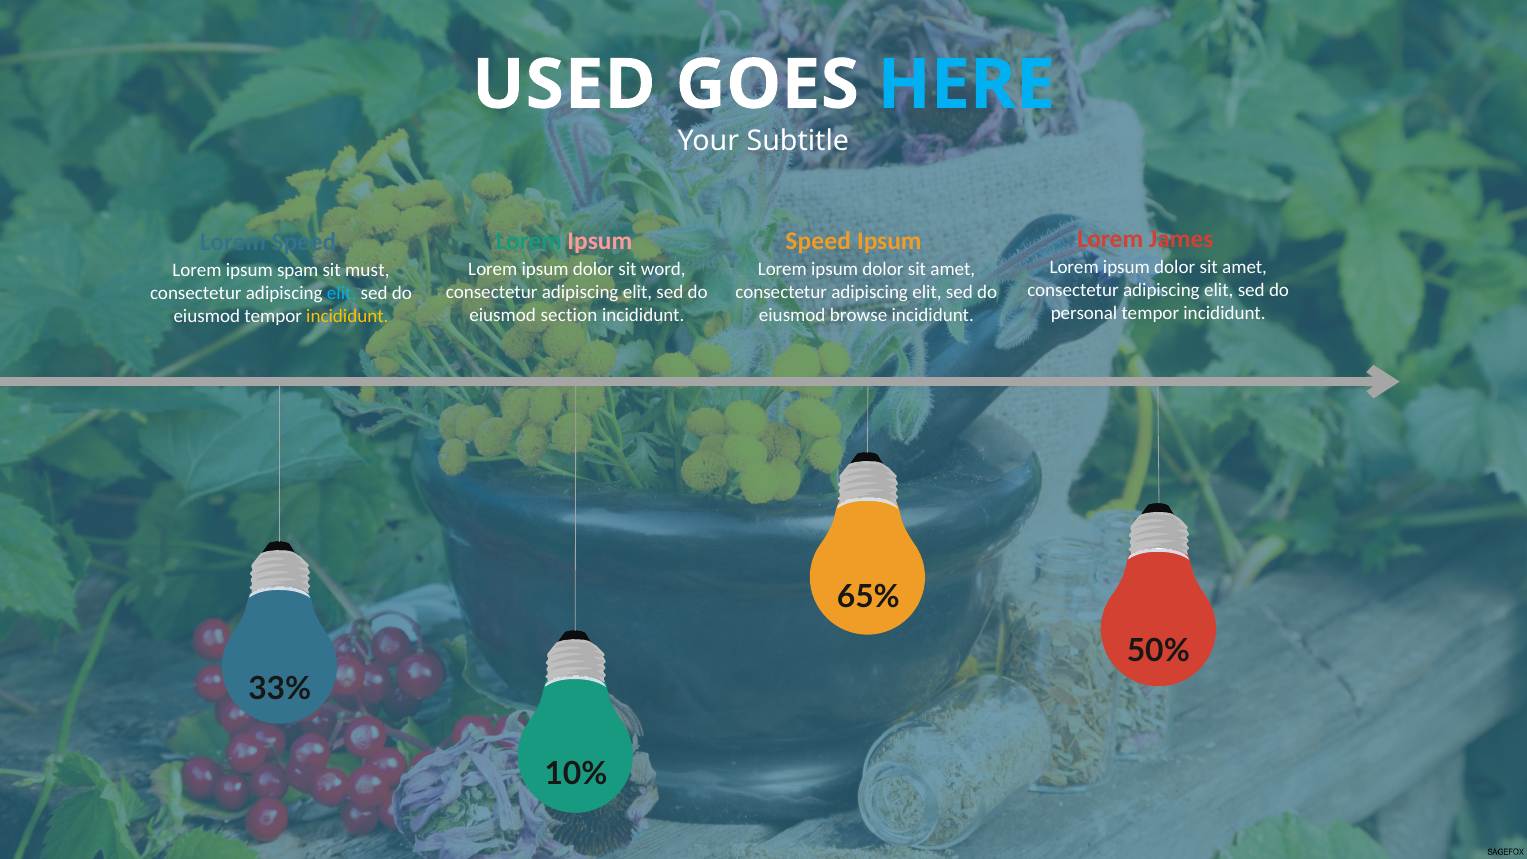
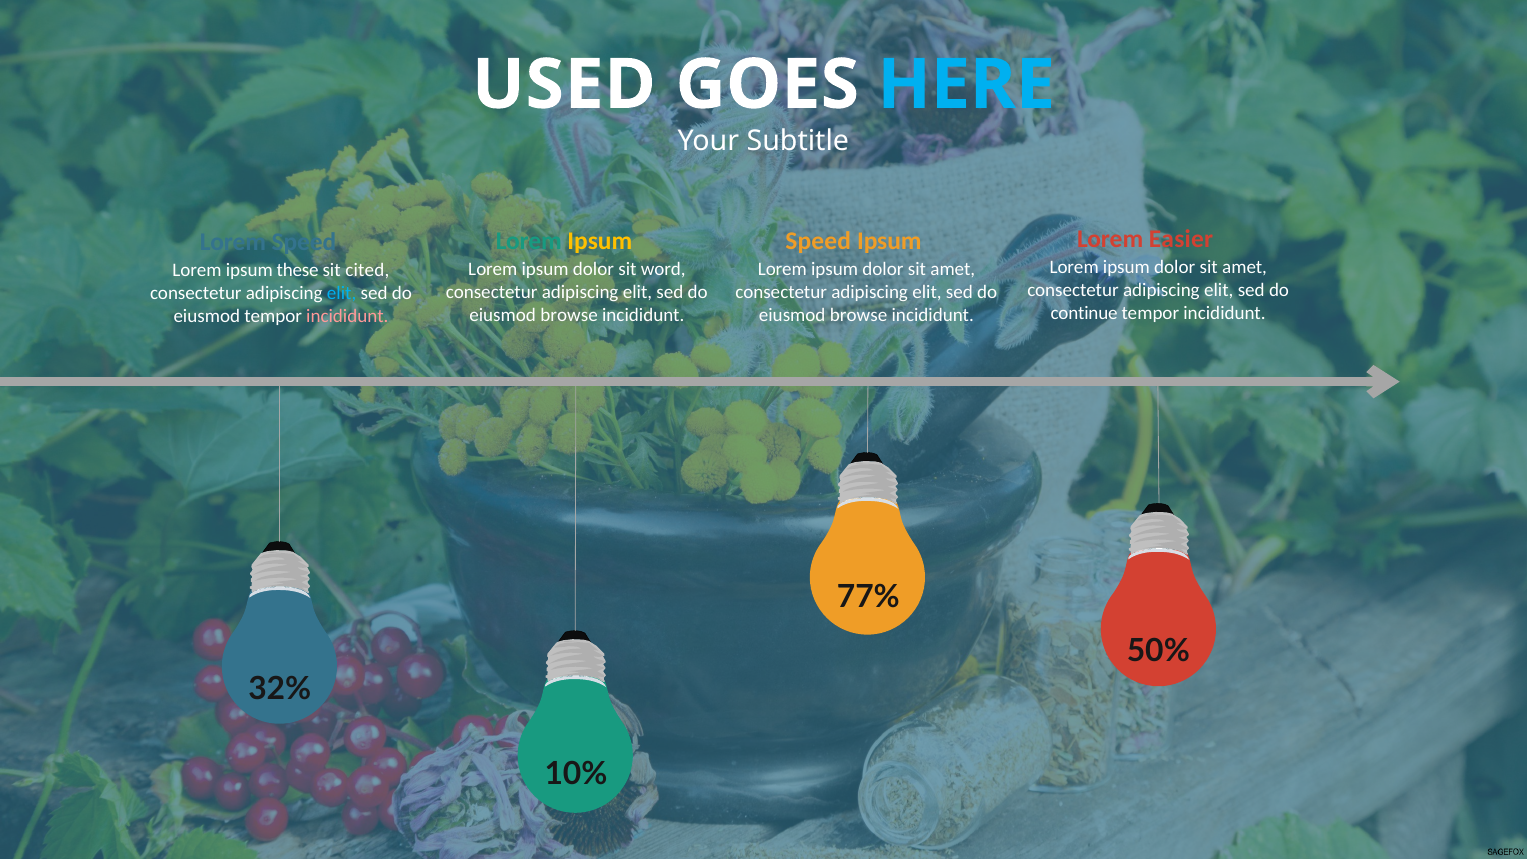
James: James -> Easier
Ipsum at (600, 242) colour: pink -> yellow
spam: spam -> these
must: must -> cited
personal: personal -> continue
section at (569, 315): section -> browse
incididunt at (347, 316) colour: yellow -> pink
65%: 65% -> 77%
33%: 33% -> 32%
